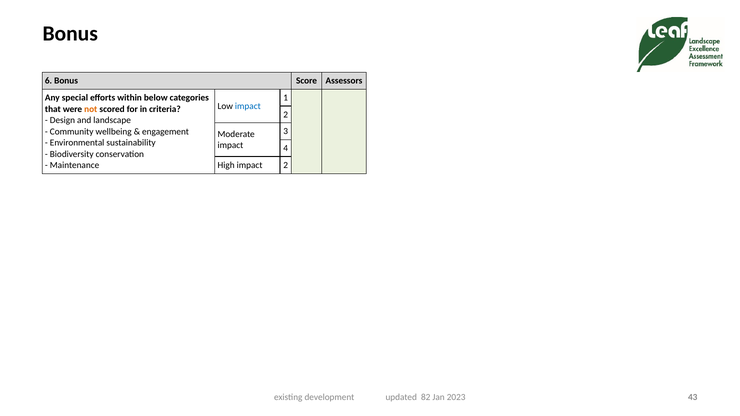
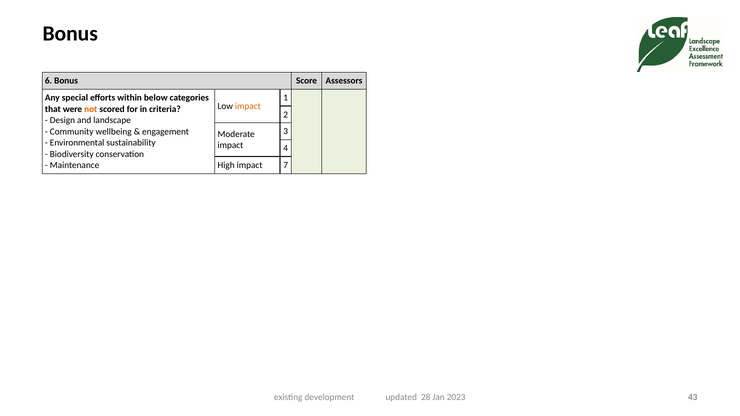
impact at (248, 106) colour: blue -> orange
impact 2: 2 -> 7
82: 82 -> 28
